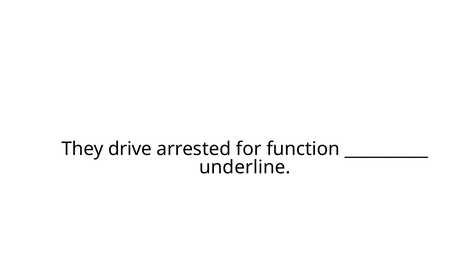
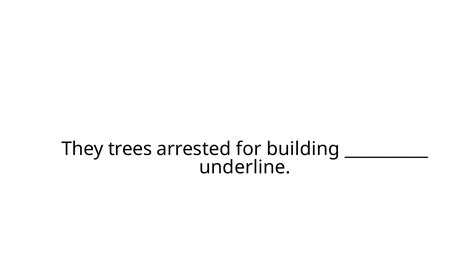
drive: drive -> trees
function: function -> building
